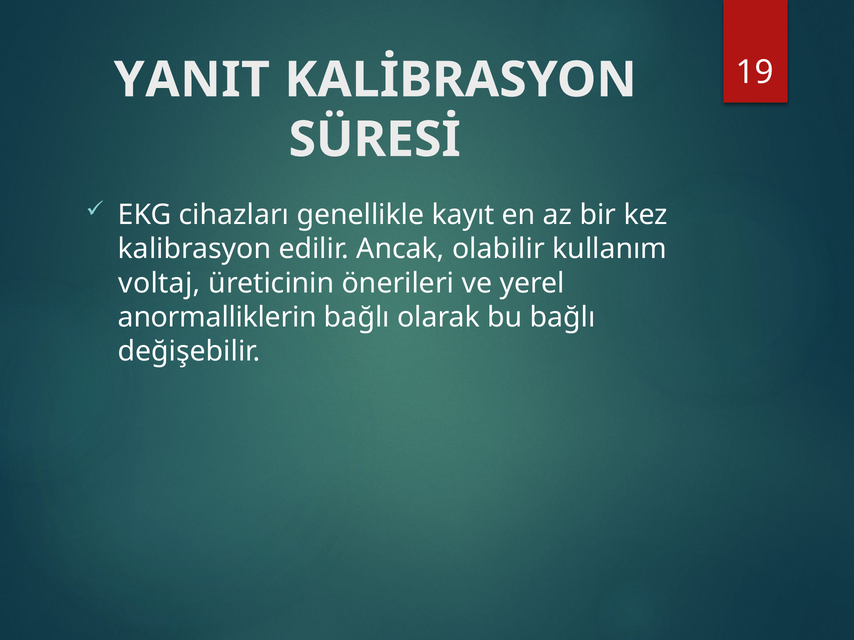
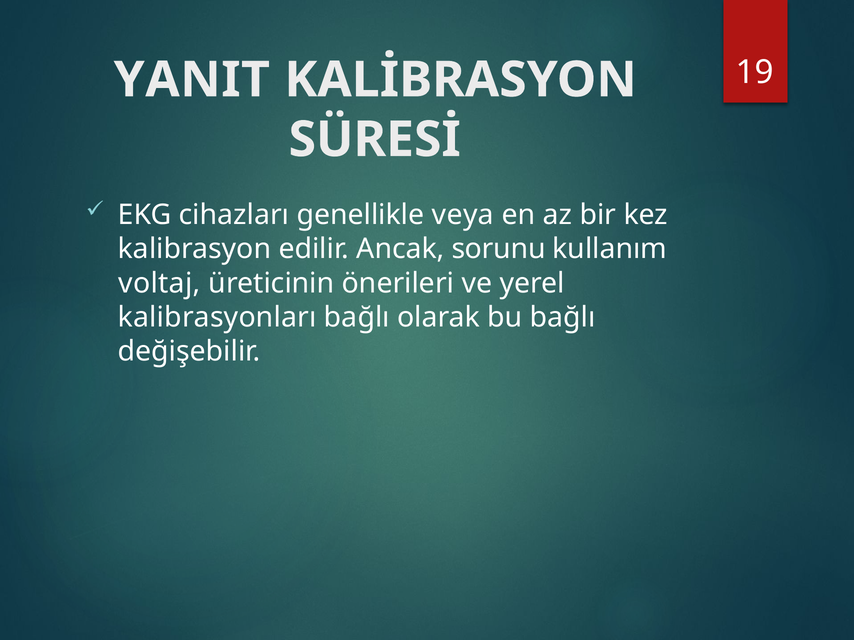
kayıt: kayıt -> veya
olabilir: olabilir -> sorunu
anormalliklerin: anormalliklerin -> kalibrasyonları
